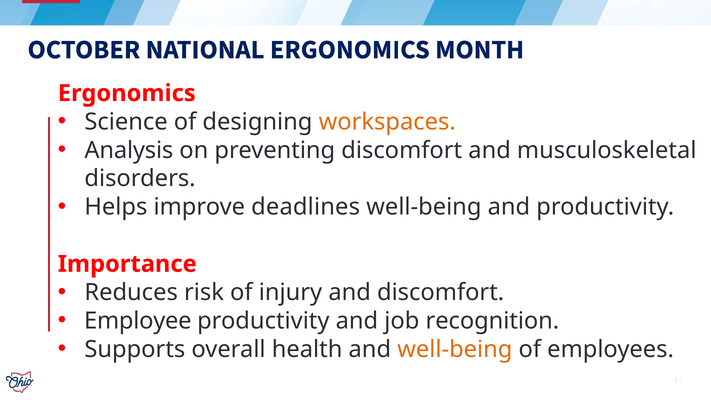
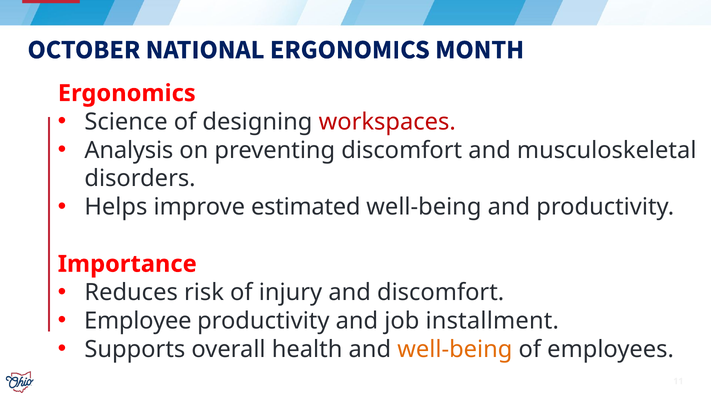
workspaces colour: orange -> red
deadlines: deadlines -> estimated
recognition: recognition -> installment
